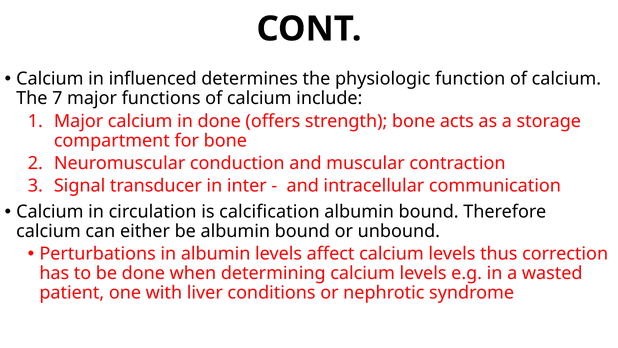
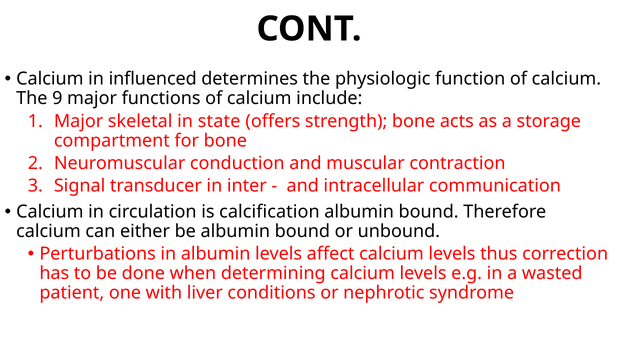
7: 7 -> 9
Major calcium: calcium -> skeletal
in done: done -> state
